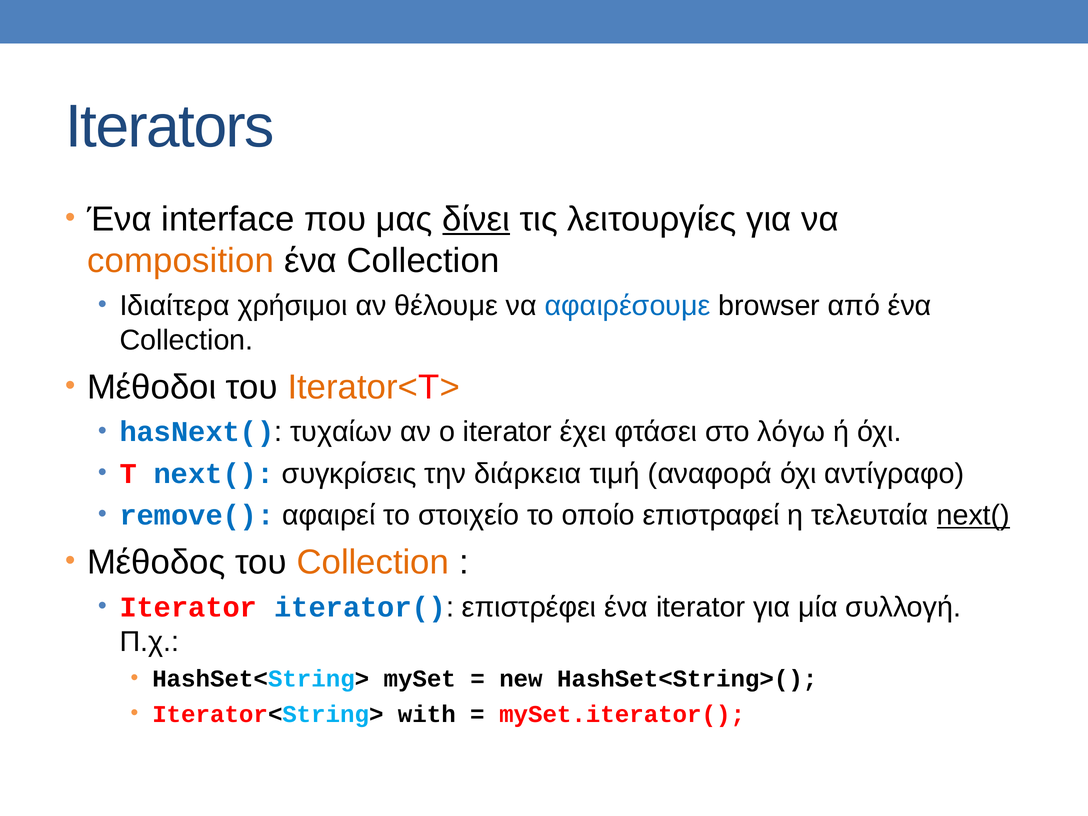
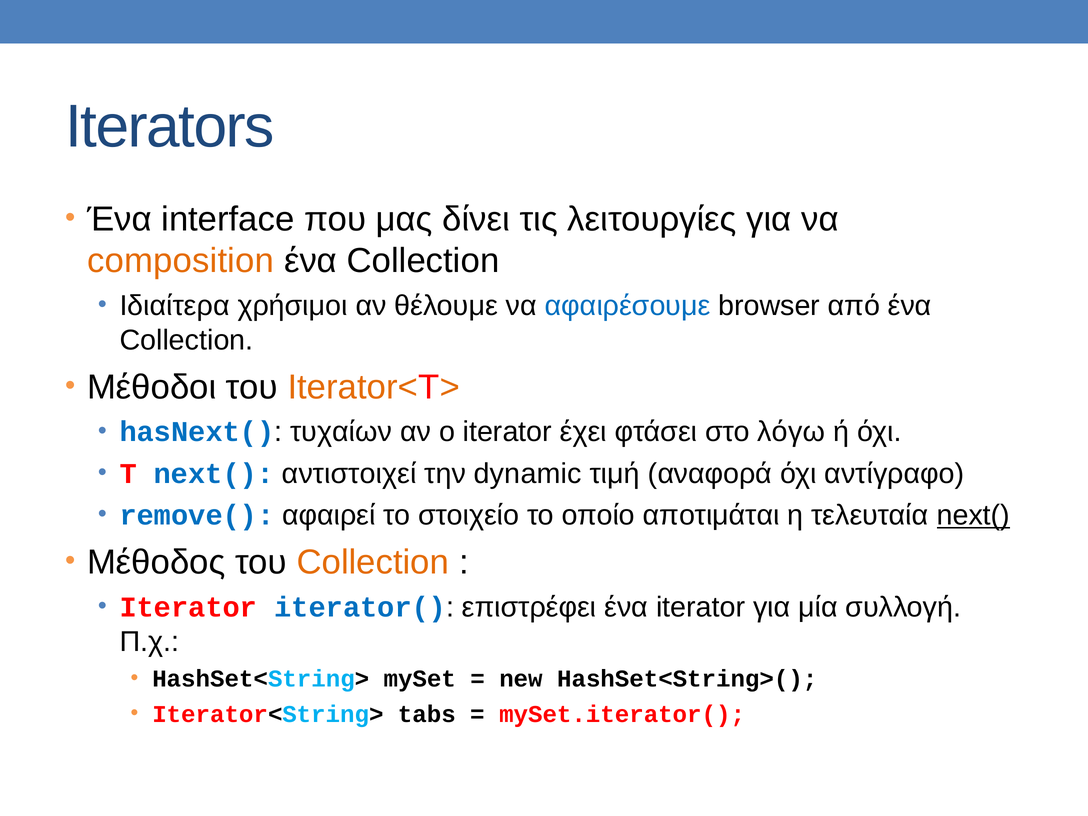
δίνει underline: present -> none
συγκρίσεις: συγκρίσεις -> αντιστοιχεί
διάρκεια: διάρκεια -> dynamic
επιστραφεί: επιστραφεί -> αποτιμάται
with: with -> tabs
